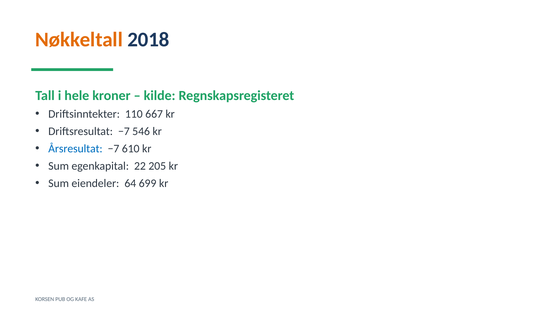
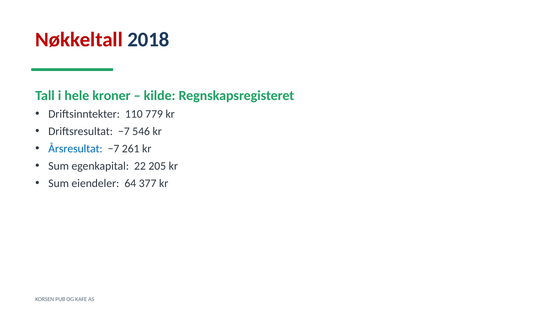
Nøkkeltall colour: orange -> red
667: 667 -> 779
610: 610 -> 261
699: 699 -> 377
